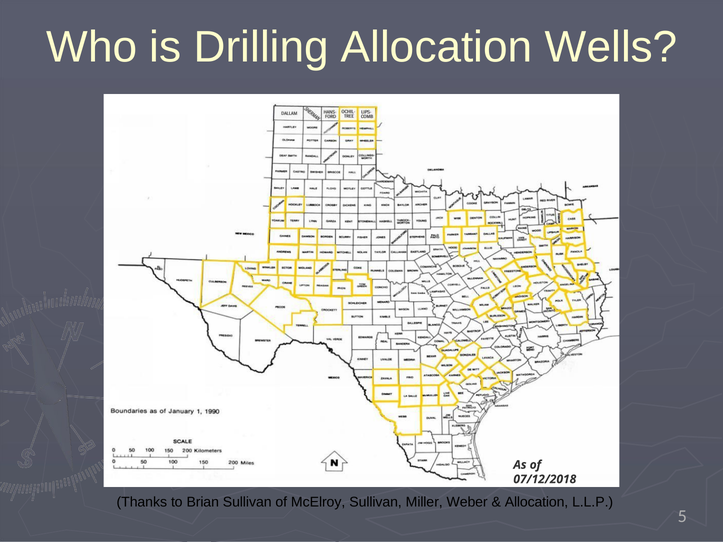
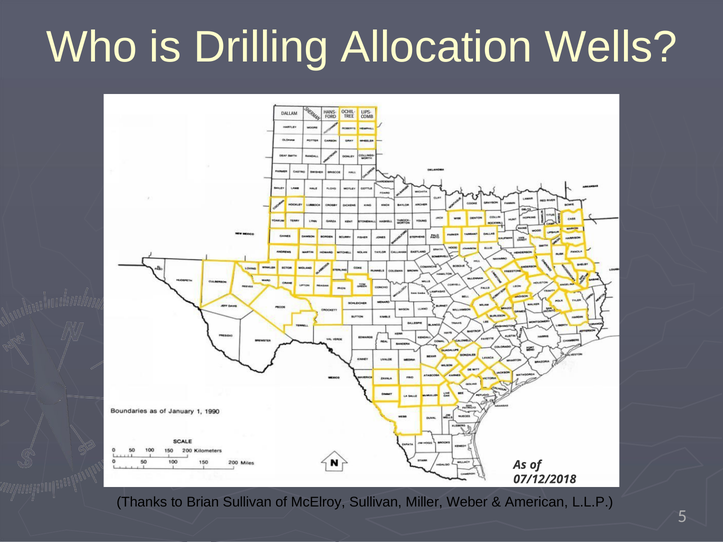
Allocation at (536, 502): Allocation -> American
